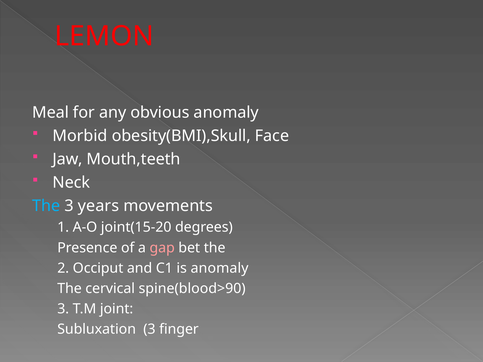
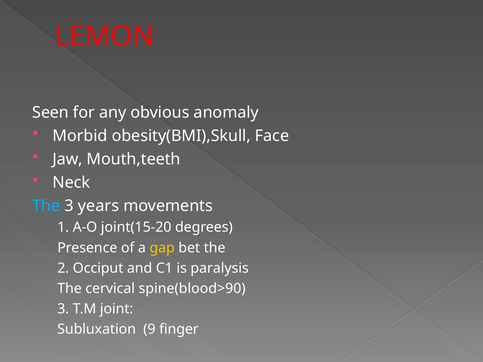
Meal: Meal -> Seen
gap colour: pink -> yellow
is anomaly: anomaly -> paralysis
Subluxation 3: 3 -> 9
